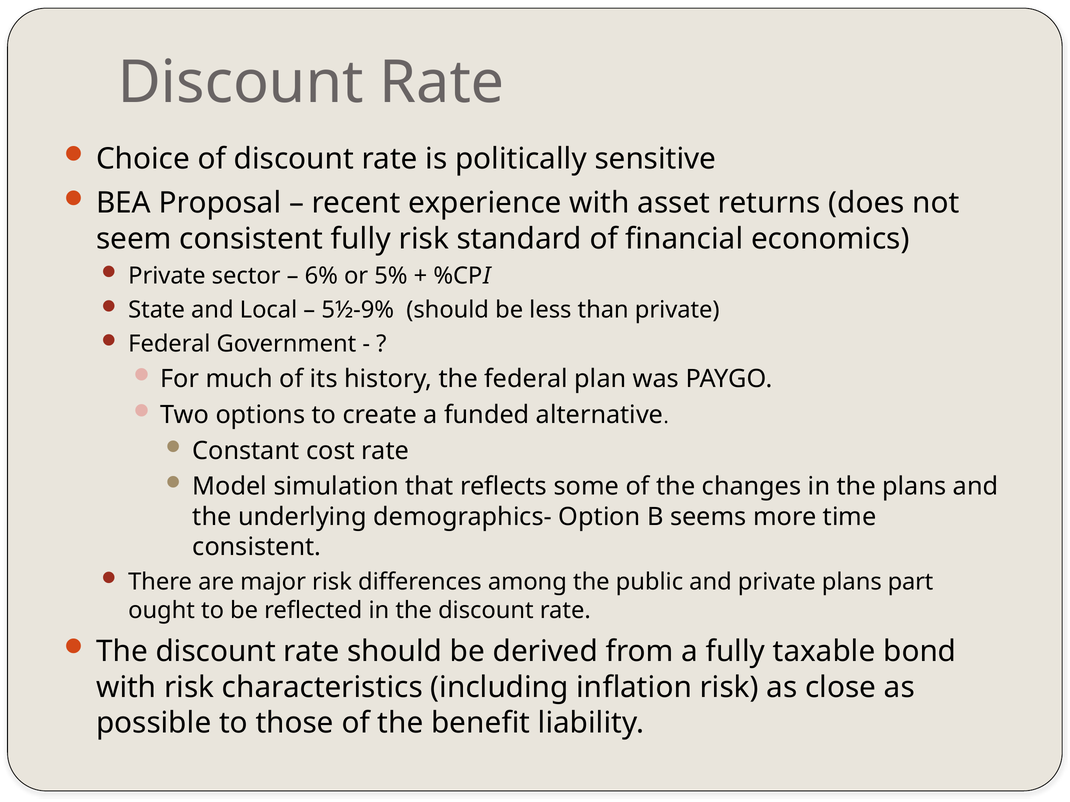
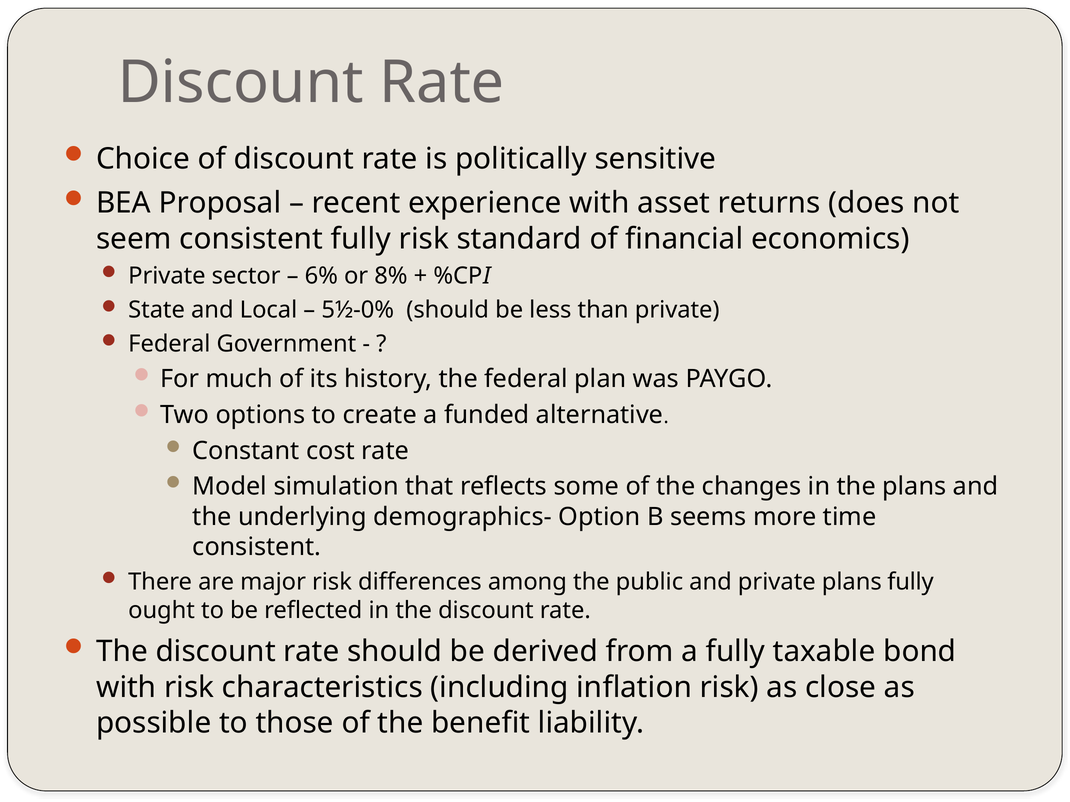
5%: 5% -> 8%
5½-9%: 5½-9% -> 5½-0%
plans part: part -> fully
